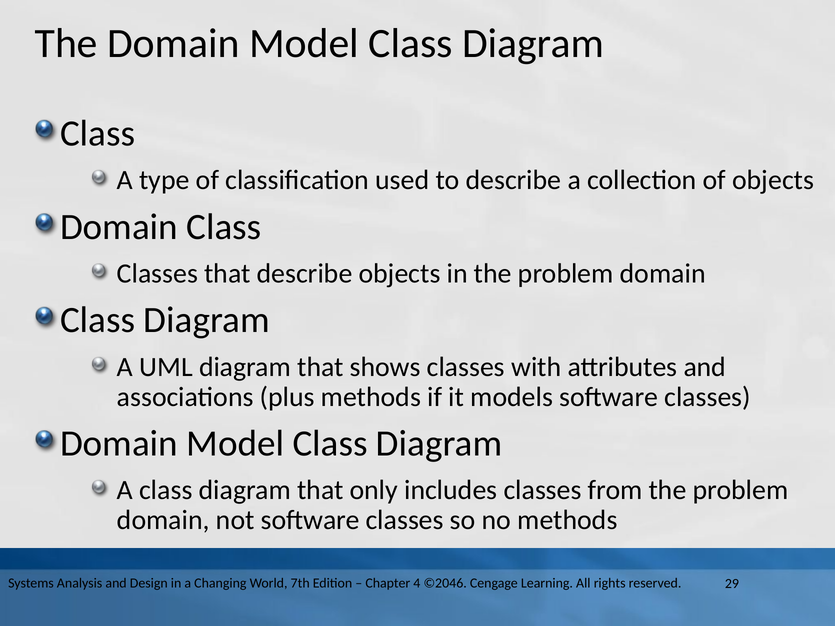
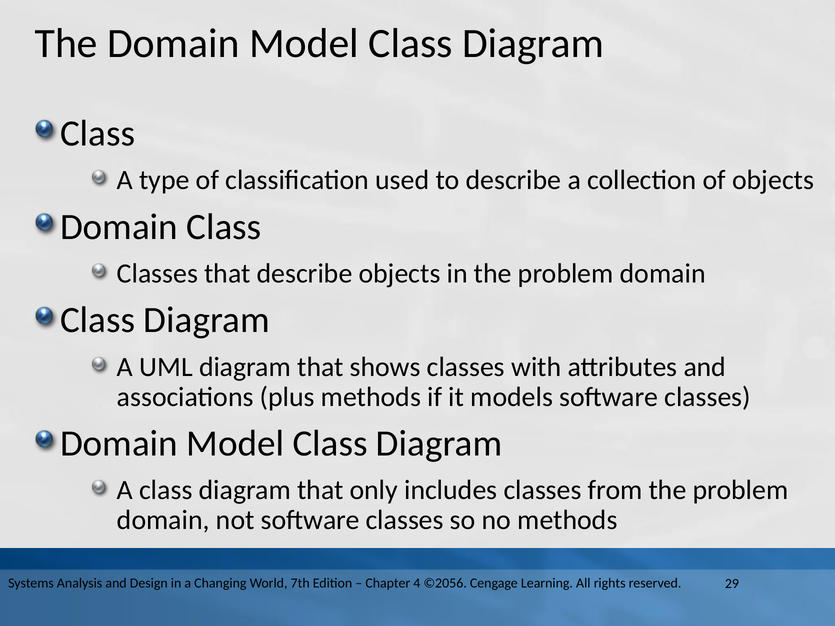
©2046: ©2046 -> ©2056
